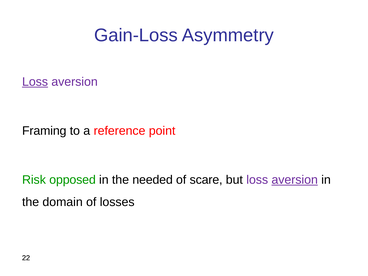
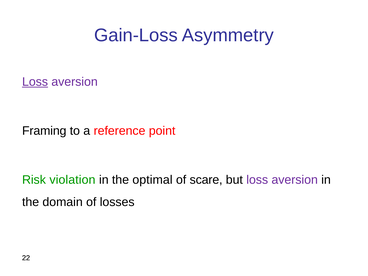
opposed: opposed -> violation
needed: needed -> optimal
aversion at (295, 180) underline: present -> none
